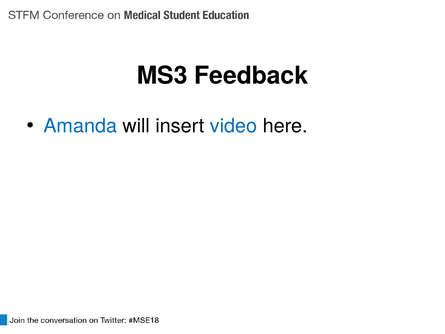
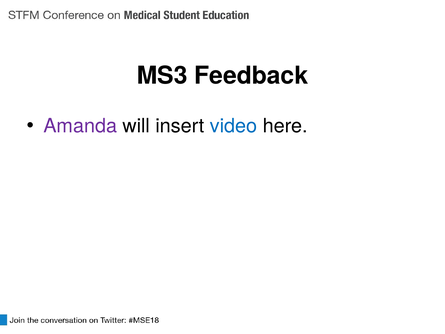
Amanda colour: blue -> purple
